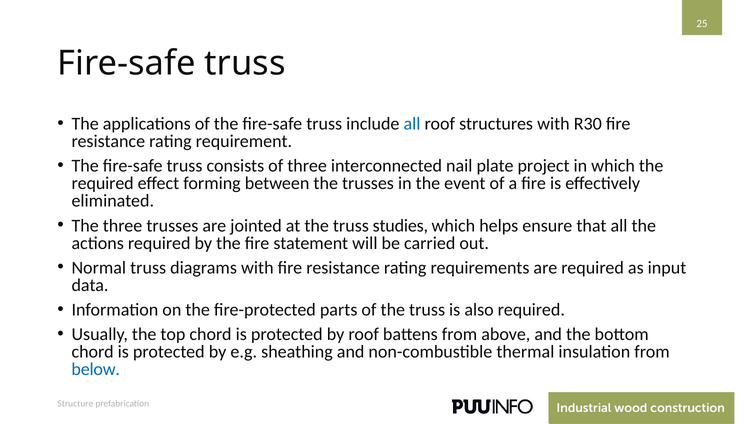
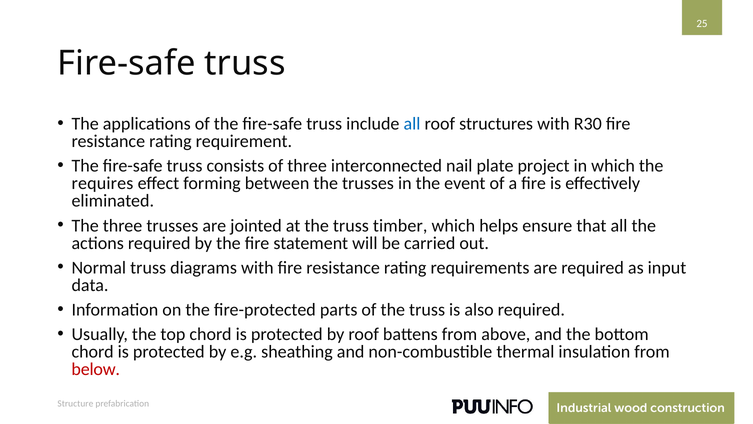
required at (103, 183): required -> requires
studies: studies -> timber
below colour: blue -> red
